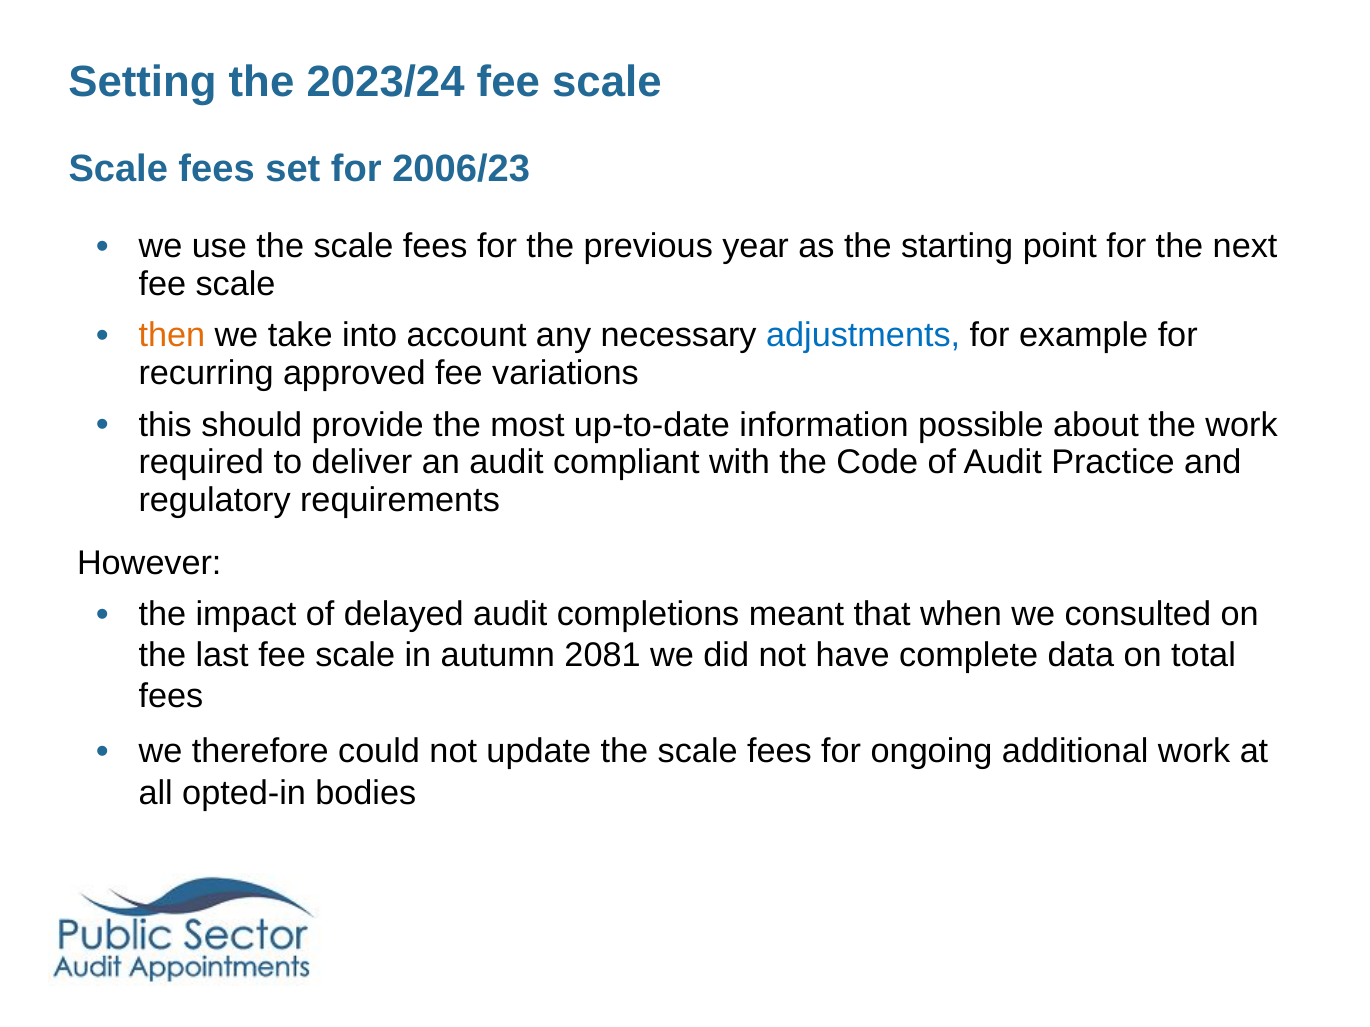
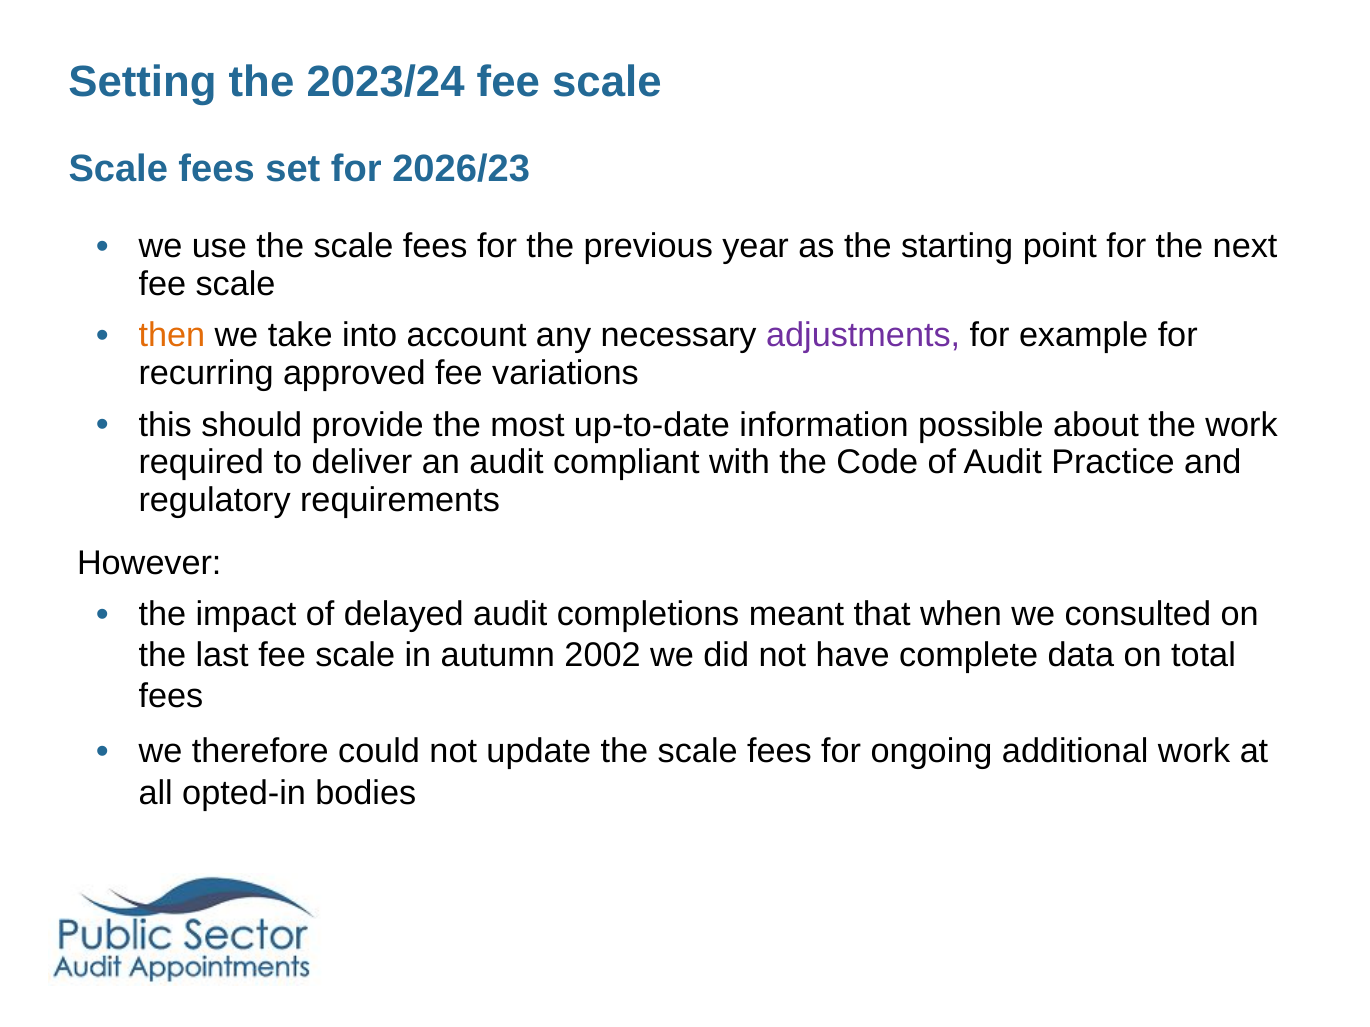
2006/23: 2006/23 -> 2026/23
adjustments colour: blue -> purple
2081: 2081 -> 2002
